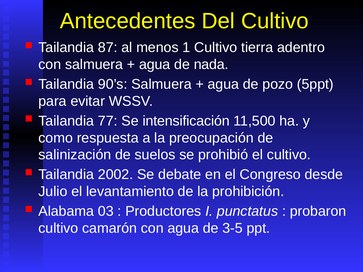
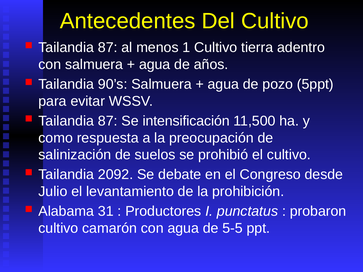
nada: nada -> años
77 at (108, 121): 77 -> 87
2002: 2002 -> 2092
03: 03 -> 31
3-5: 3-5 -> 5-5
